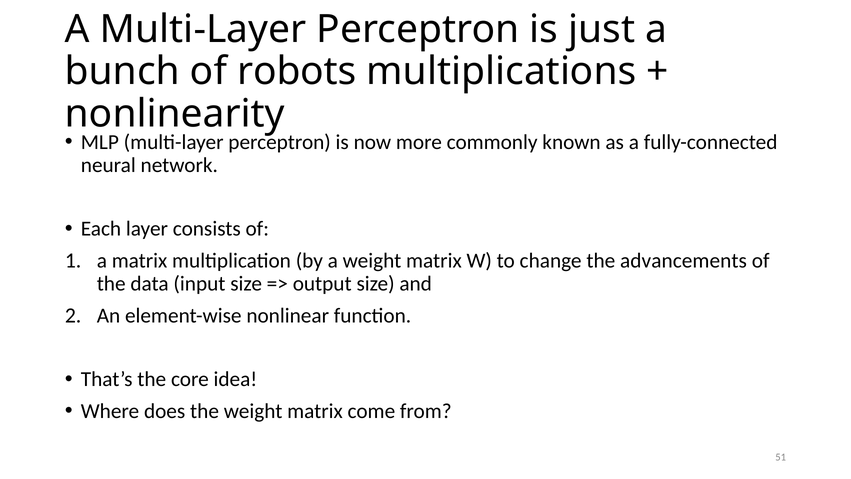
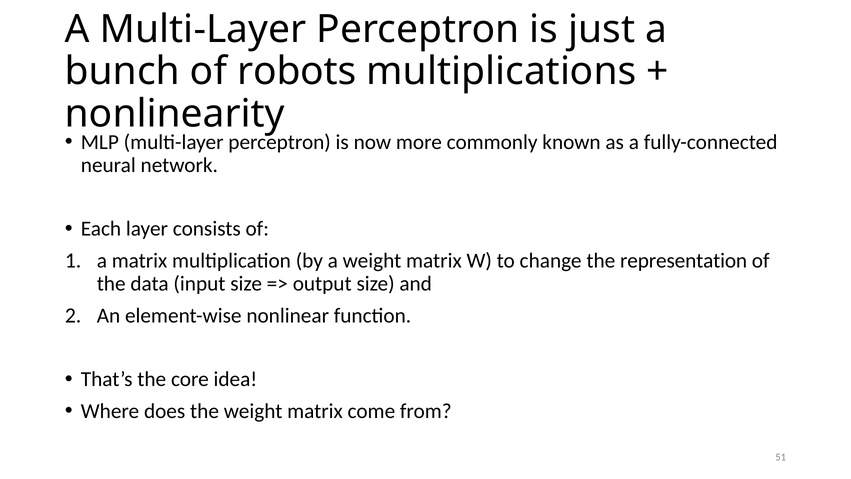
advancements: advancements -> representation
